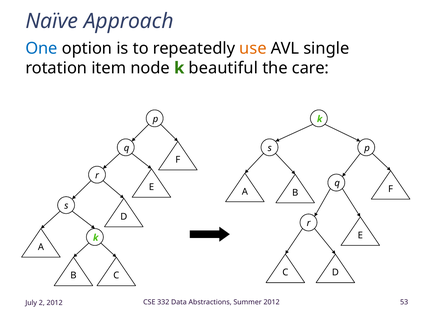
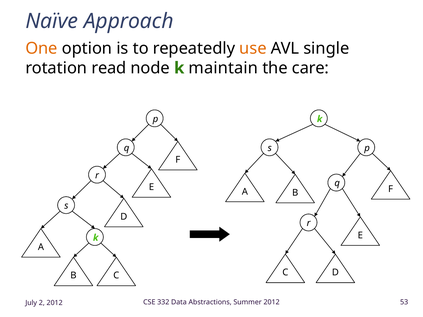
One colour: blue -> orange
item: item -> read
beautiful: beautiful -> maintain
